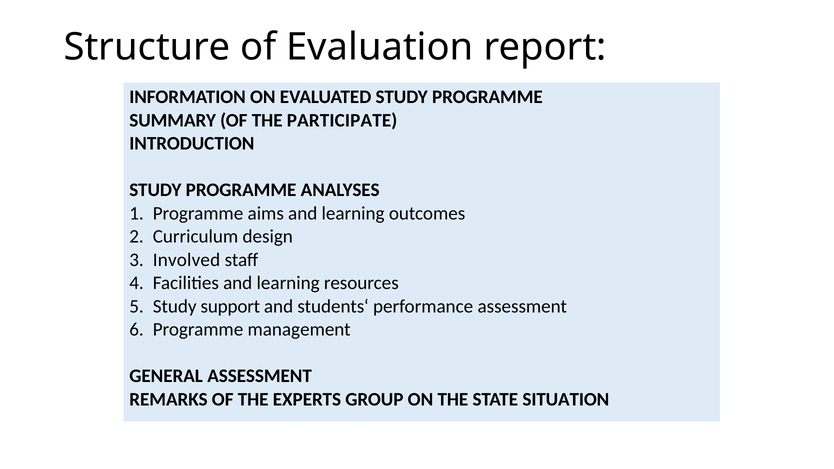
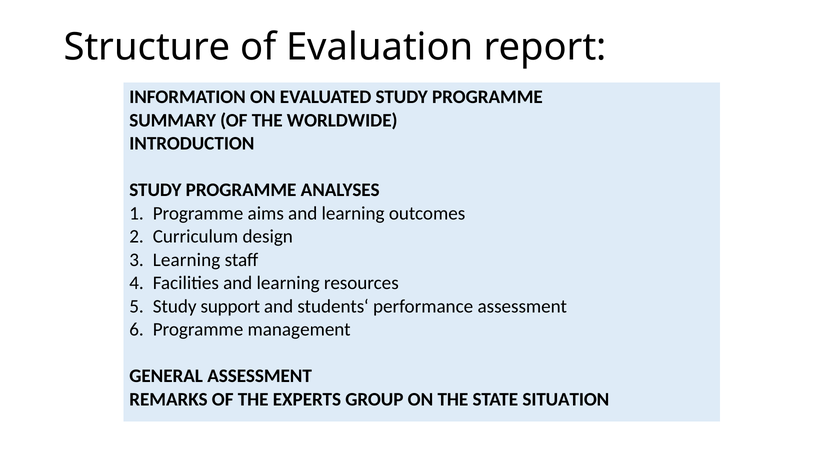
PARTICIPATE: PARTICIPATE -> WORLDWIDE
Involved at (186, 260): Involved -> Learning
